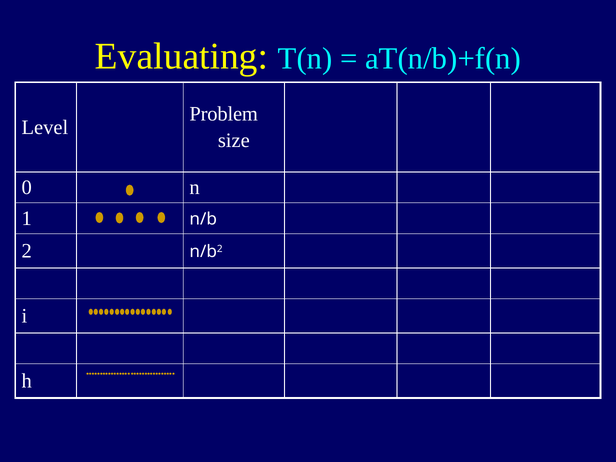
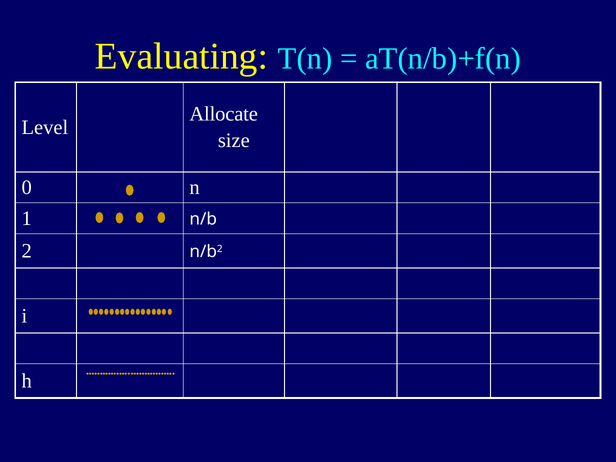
Problem: Problem -> Allocate
